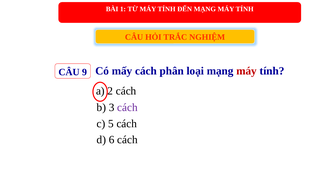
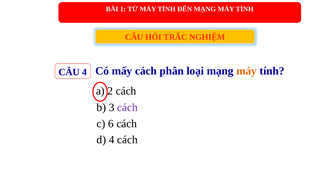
máy at (247, 71) colour: red -> orange
CÂU 9: 9 -> 4
5: 5 -> 6
d 6: 6 -> 4
